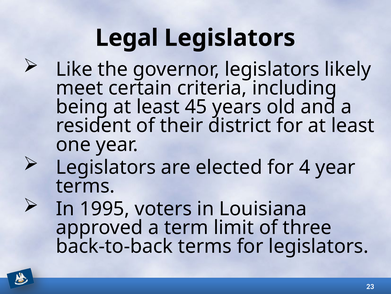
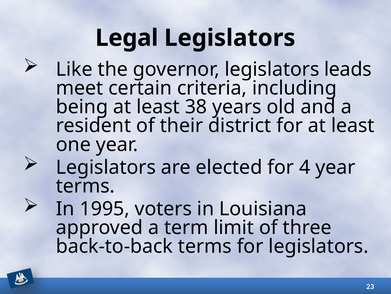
likely: likely -> leads
45: 45 -> 38
